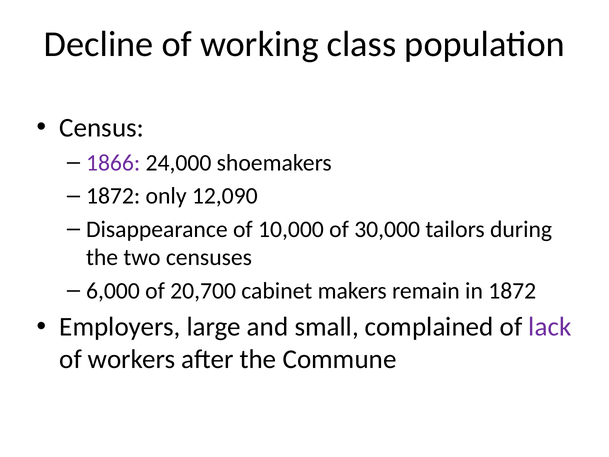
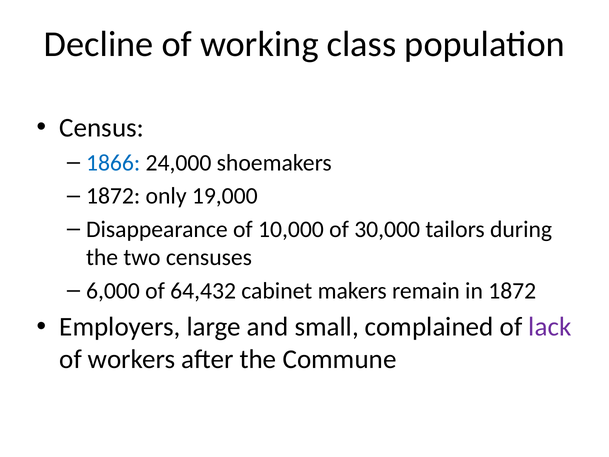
1866 colour: purple -> blue
12,090: 12,090 -> 19,000
20,700: 20,700 -> 64,432
